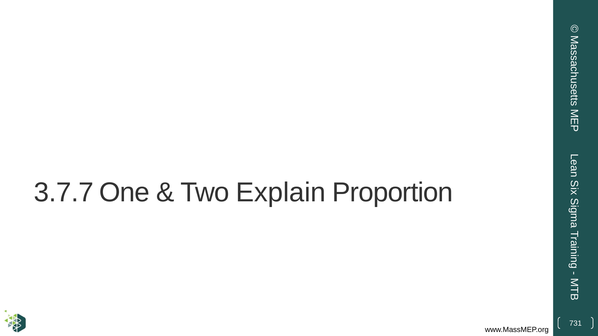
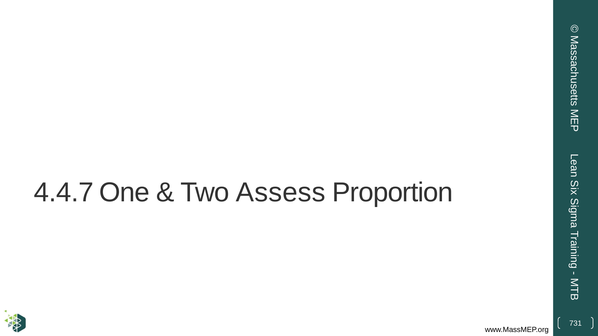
3.7.7: 3.7.7 -> 4.4.7
Explain: Explain -> Assess
